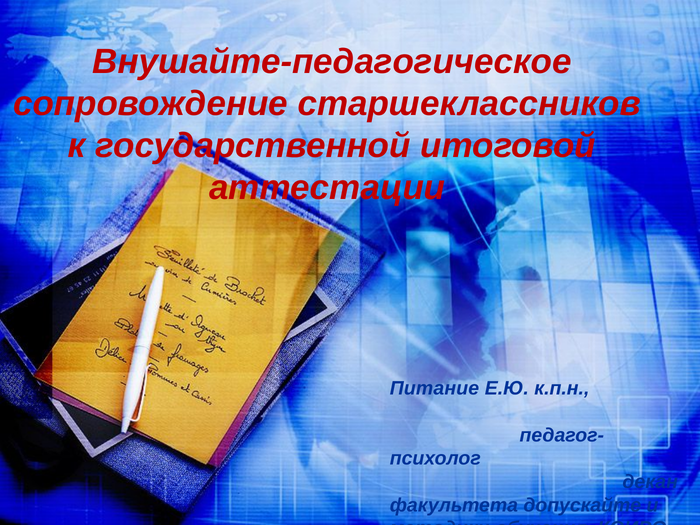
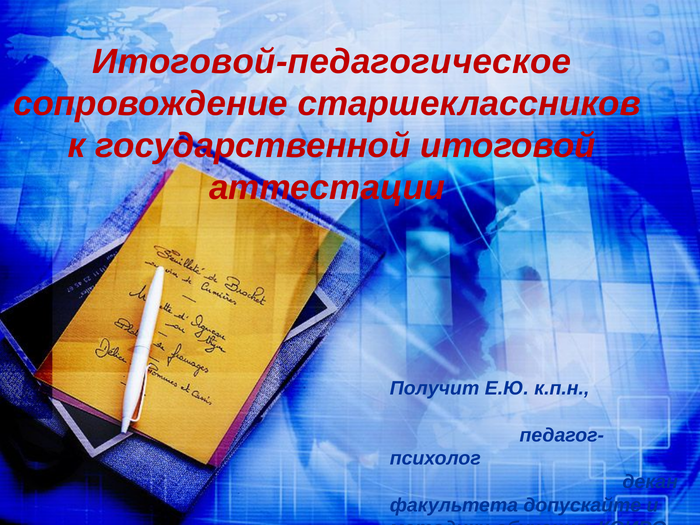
Внушайте-педагогическое: Внушайте-педагогическое -> Итоговой-педагогическое
Питание: Питание -> Получит
